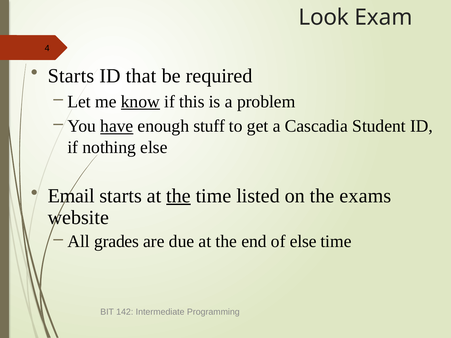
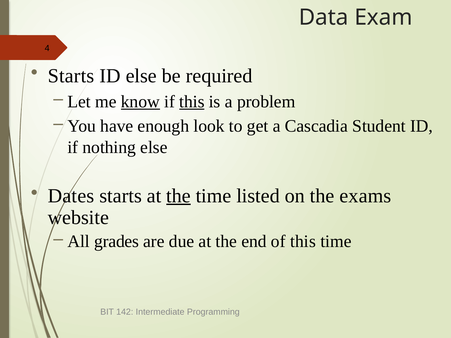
Look: Look -> Data
ID that: that -> else
this at (192, 102) underline: none -> present
have underline: present -> none
stuff: stuff -> look
Email: Email -> Dates
of else: else -> this
